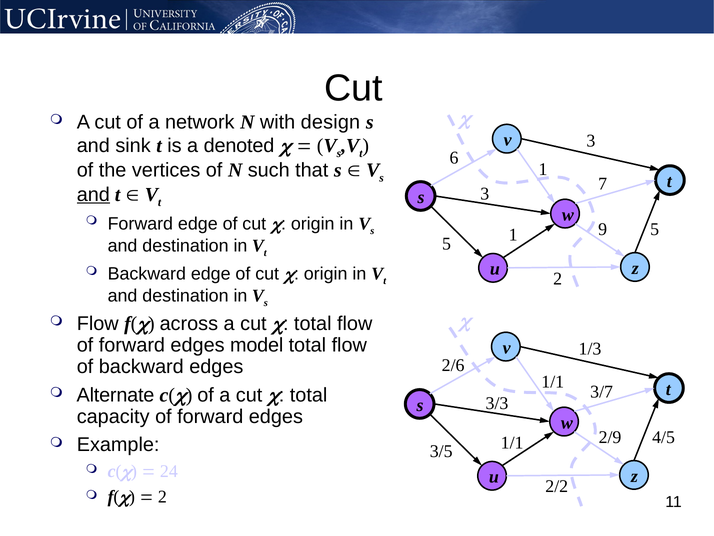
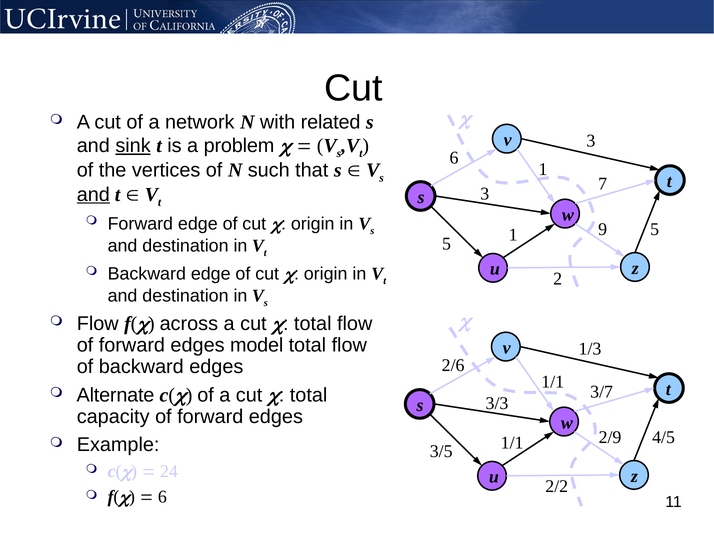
design: design -> related
sink underline: none -> present
denoted: denoted -> problem
2 at (162, 497): 2 -> 6
